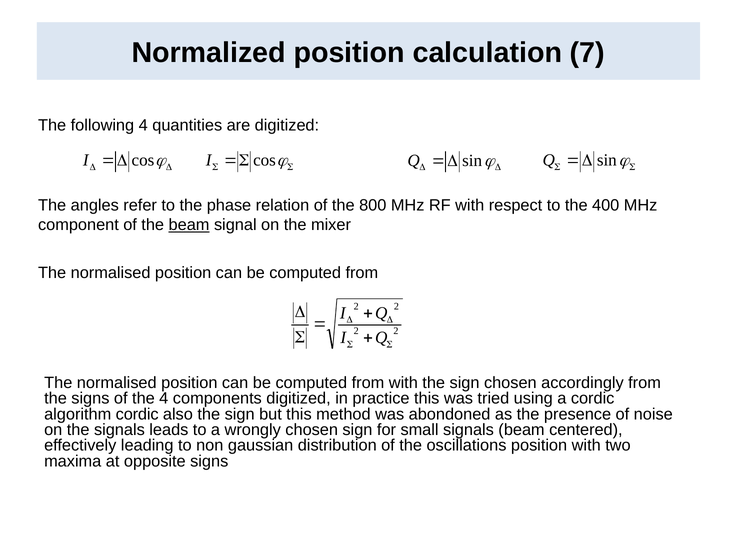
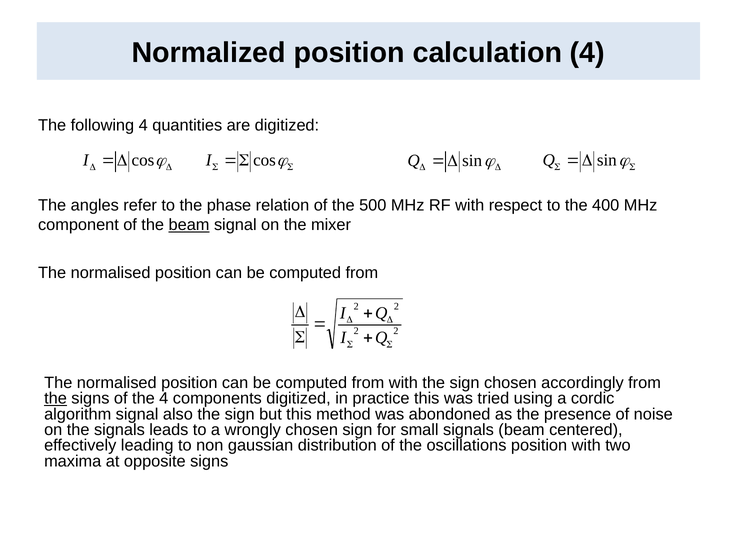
calculation 7: 7 -> 4
800: 800 -> 500
the at (56, 398) underline: none -> present
algorithm cordic: cordic -> signal
